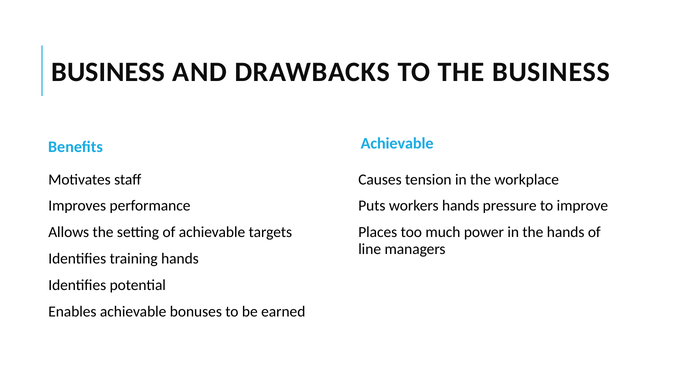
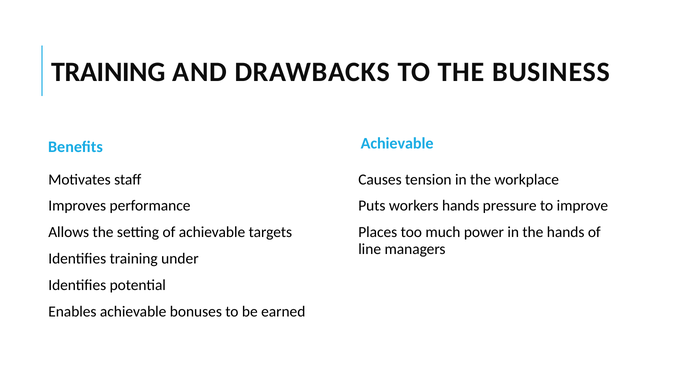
BUSINESS at (108, 72): BUSINESS -> TRAINING
training hands: hands -> under
